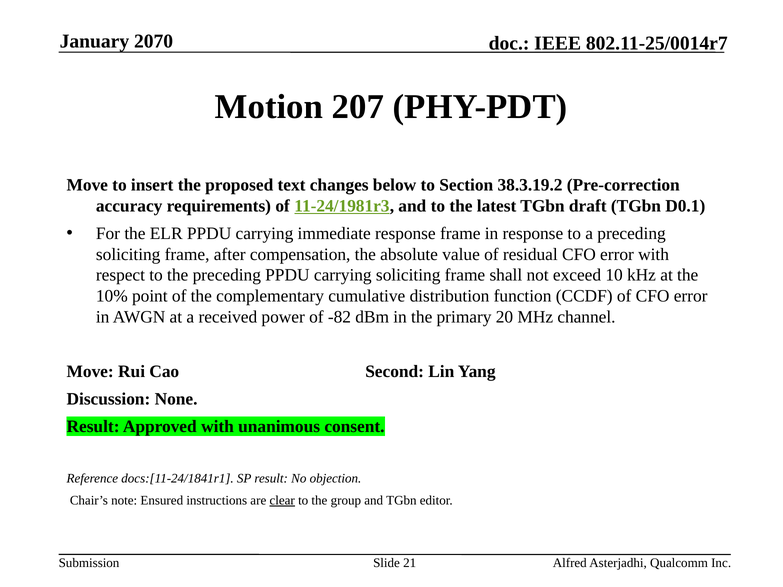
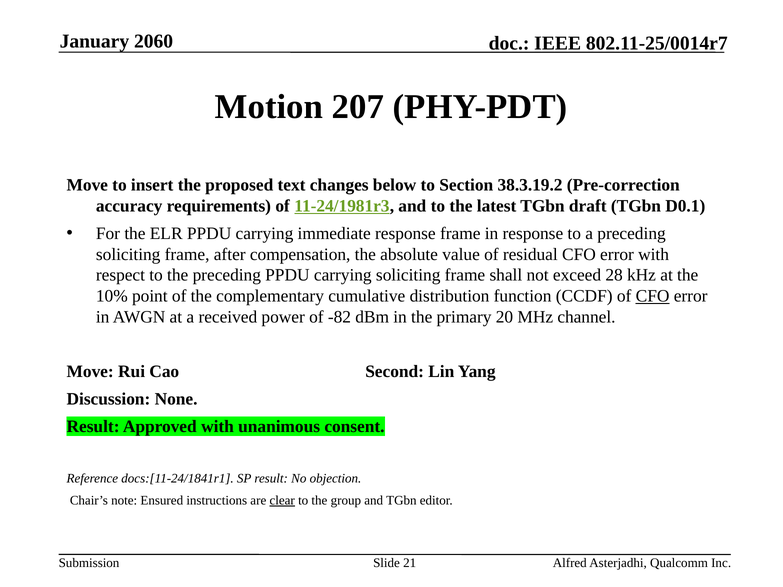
2070: 2070 -> 2060
10: 10 -> 28
CFO at (653, 296) underline: none -> present
